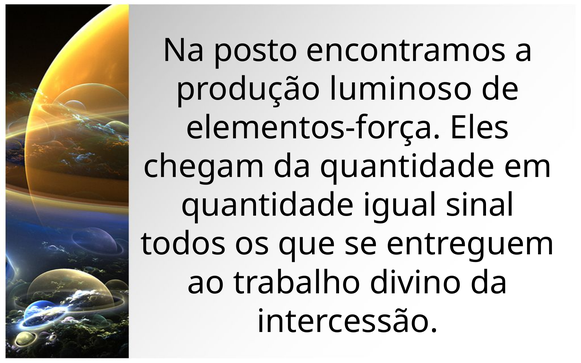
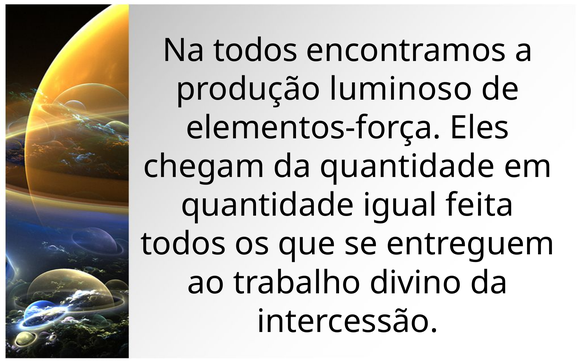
Na posto: posto -> todos
sinal: sinal -> feita
